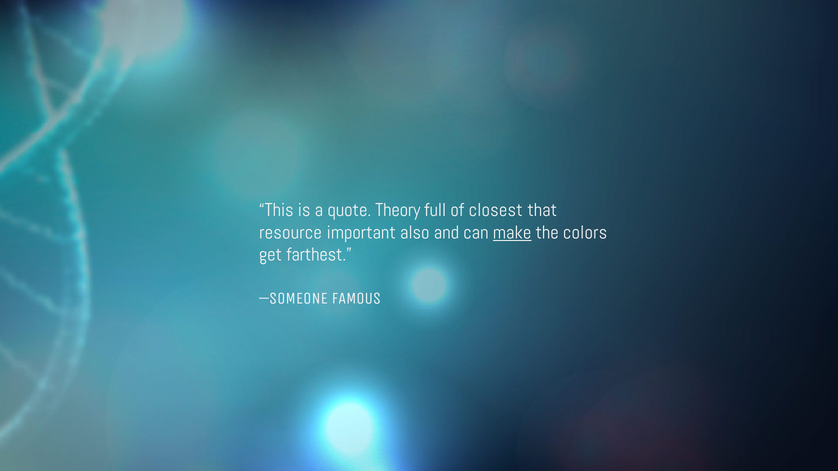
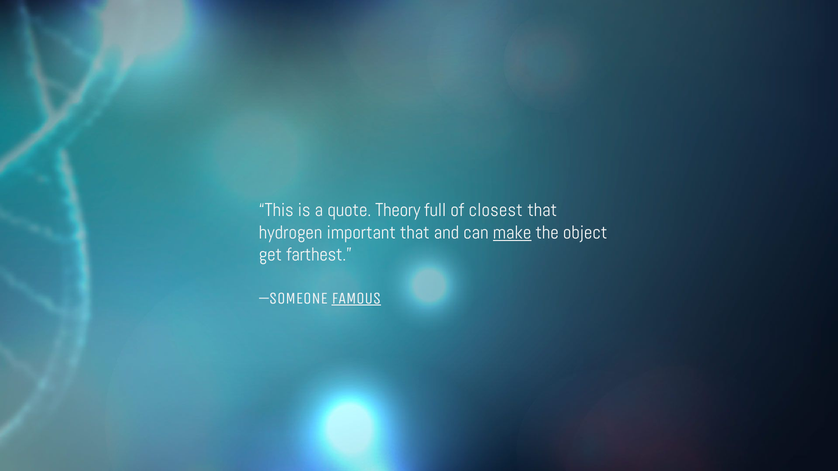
resource: resource -> hydrogen
important also: also -> that
colors: colors -> object
FAMOUS underline: none -> present
